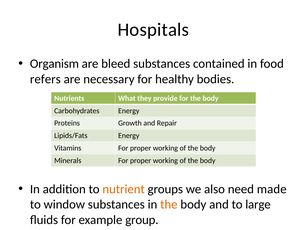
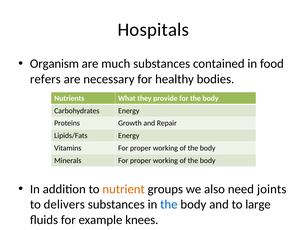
bleed: bleed -> much
made: made -> joints
window: window -> delivers
the at (169, 205) colour: orange -> blue
group: group -> knees
